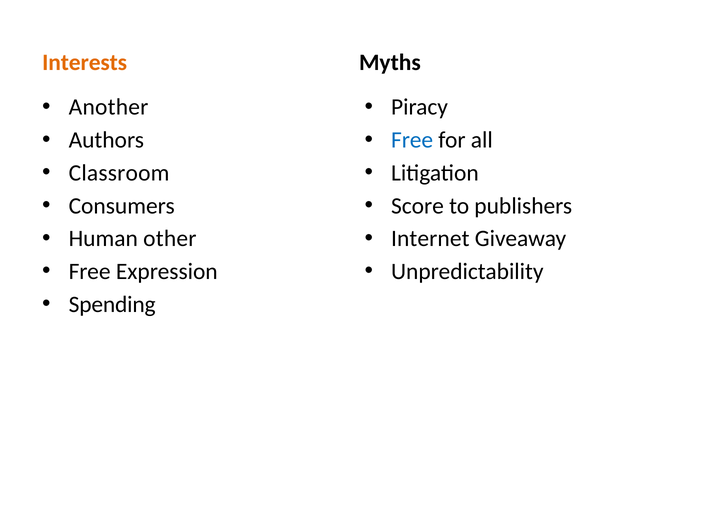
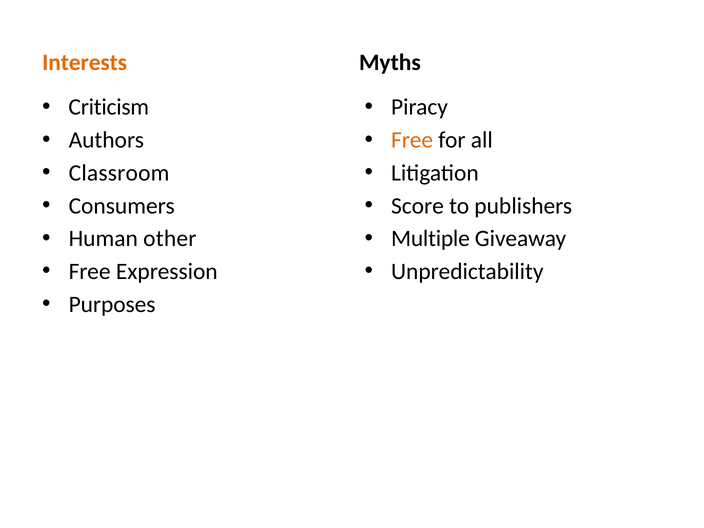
Another: Another -> Criticism
Free at (412, 140) colour: blue -> orange
Internet: Internet -> Multiple
Spending: Spending -> Purposes
